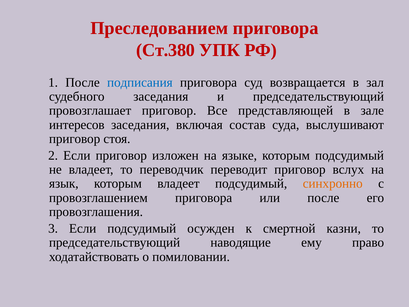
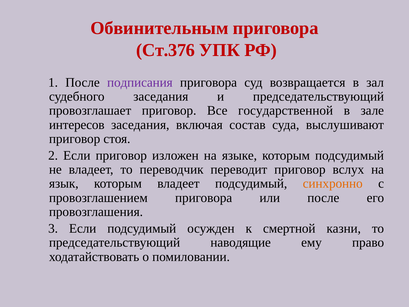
Преследованием: Преследованием -> Обвинительным
Ст.380: Ст.380 -> Ст.376
подписания colour: blue -> purple
представляющей: представляющей -> государственной
